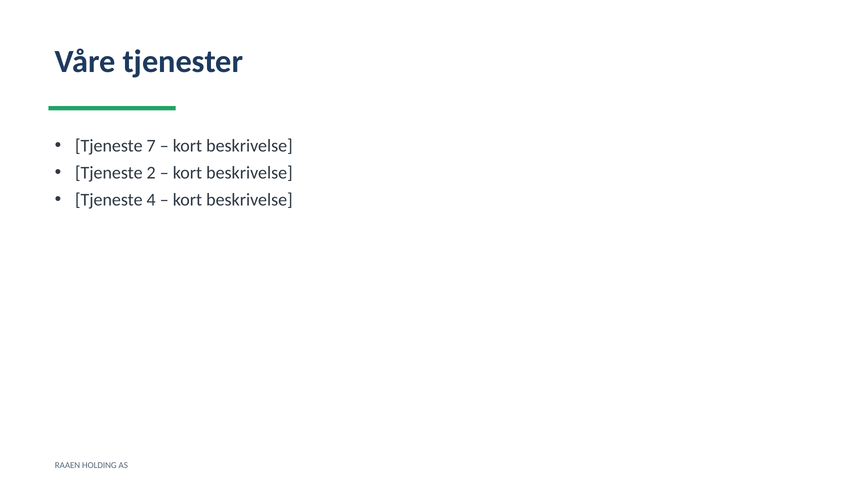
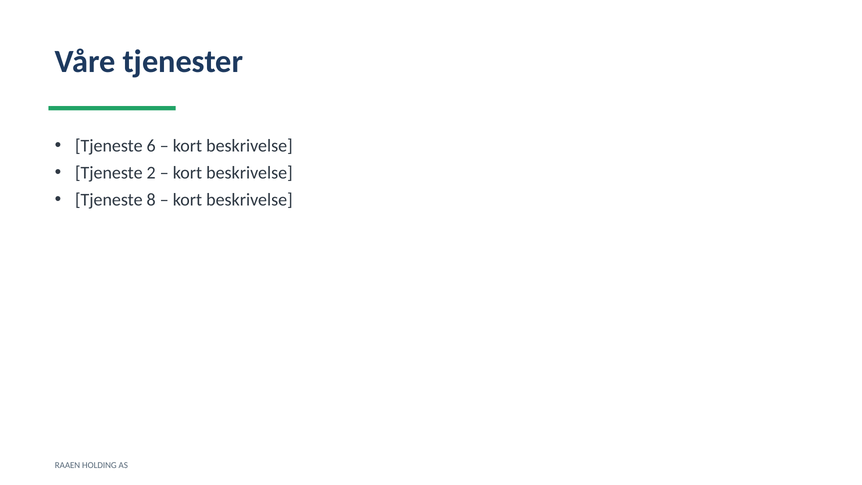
7: 7 -> 6
4: 4 -> 8
